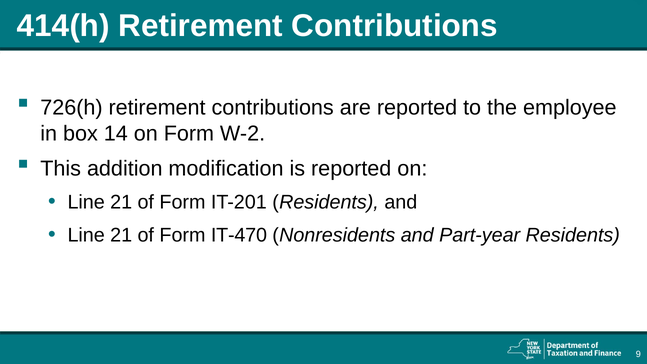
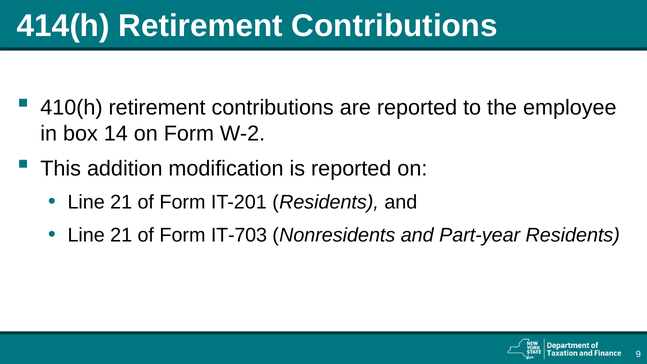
726(h: 726(h -> 410(h
IT-470: IT-470 -> IT-703
